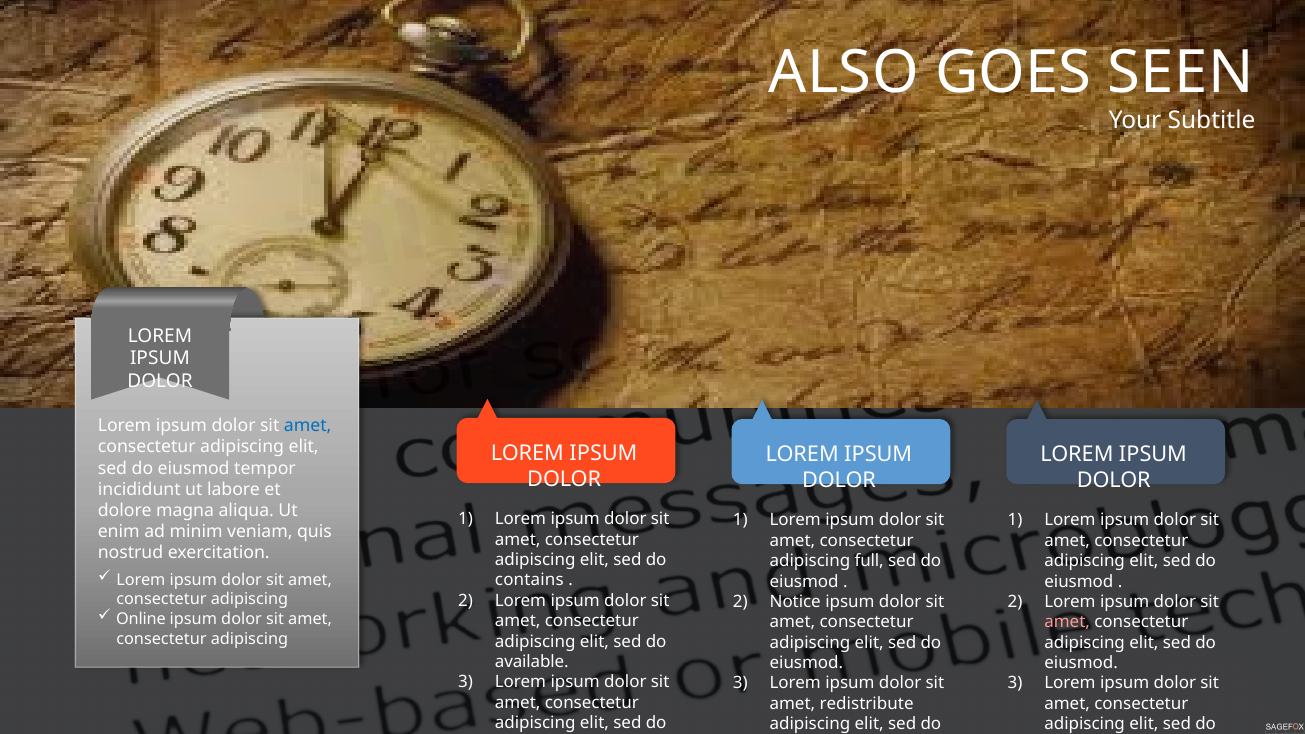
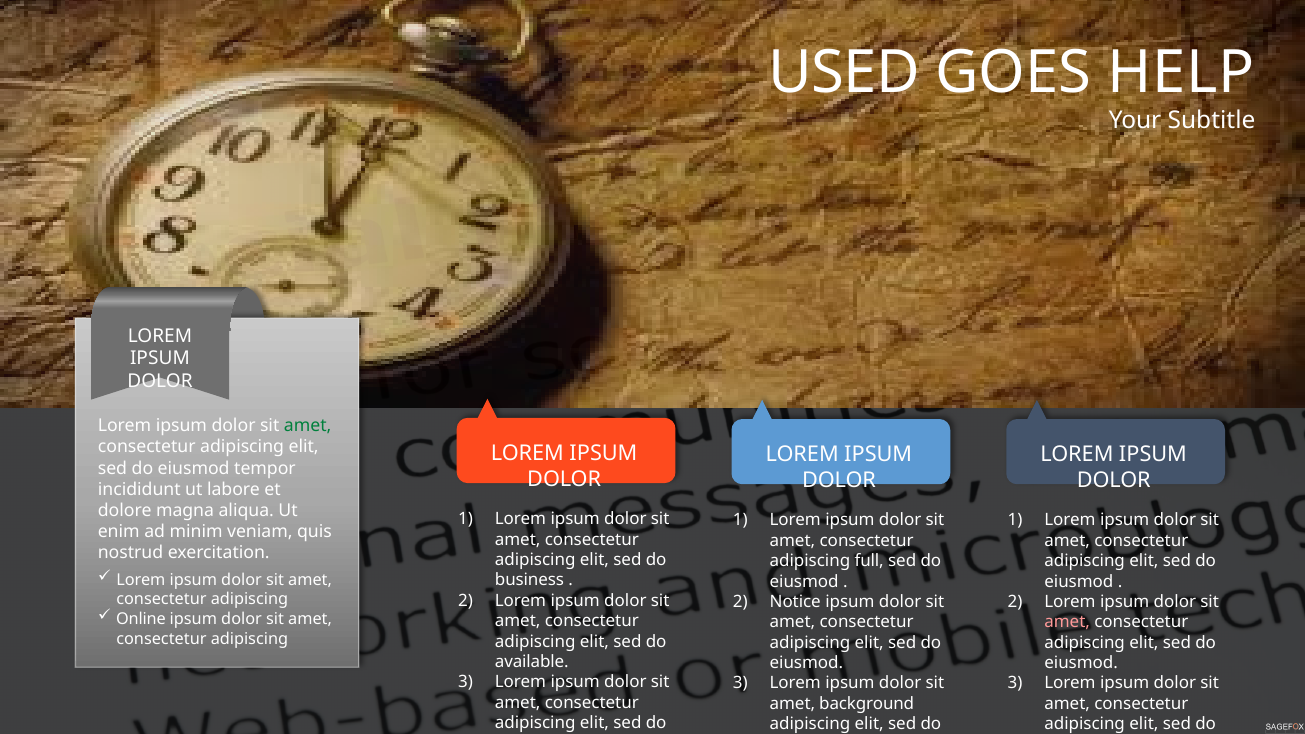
ALSO: ALSO -> USED
SEEN: SEEN -> HELP
amet at (308, 426) colour: blue -> green
contains: contains -> business
redistribute: redistribute -> background
